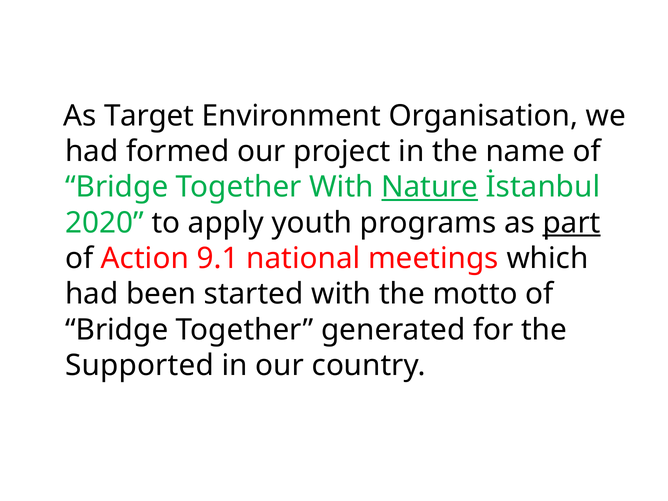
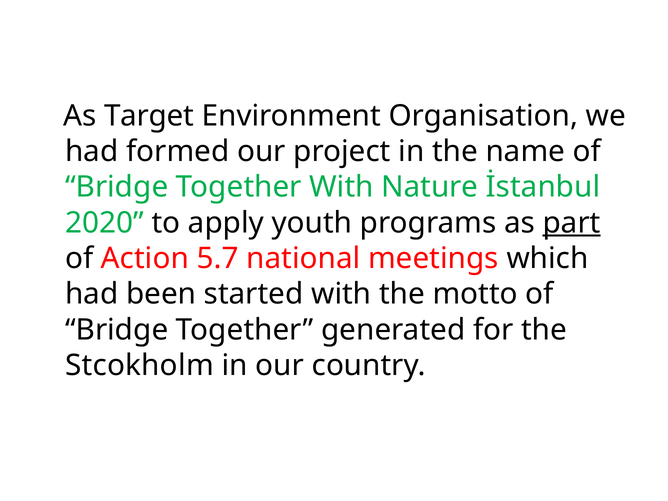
Nature underline: present -> none
9.1: 9.1 -> 5.7
Supported: Supported -> Stcokholm
